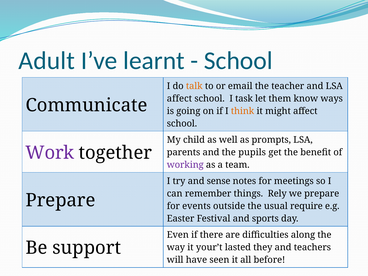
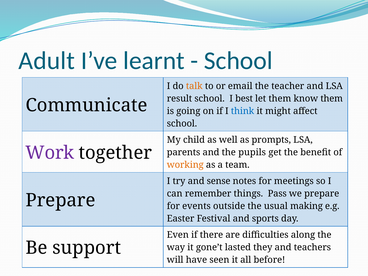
affect at (179, 99): affect -> result
task: task -> best
know ways: ways -> them
think colour: orange -> blue
working colour: purple -> orange
Rely: Rely -> Pass
require: require -> making
your’t: your’t -> gone’t
